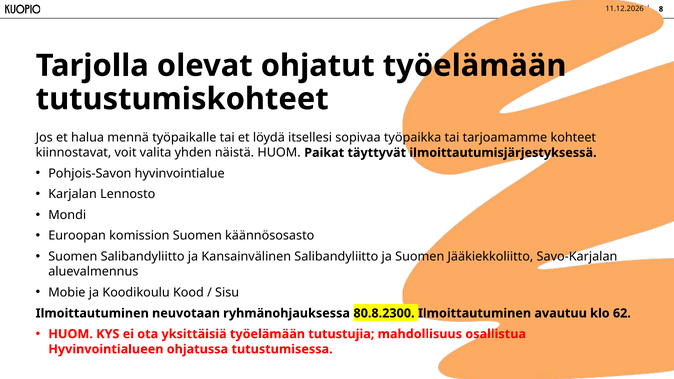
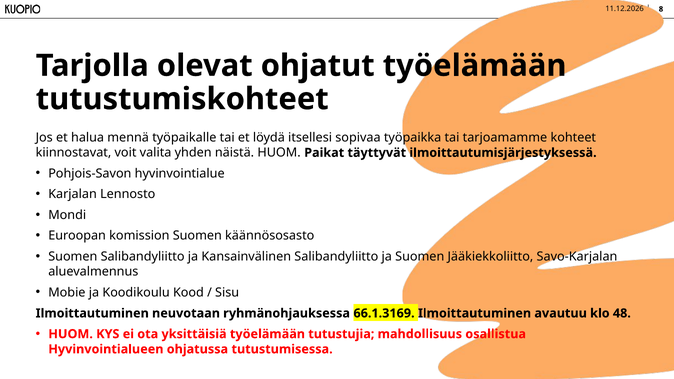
80.8.2300: 80.8.2300 -> 66.1.3169
62: 62 -> 48
